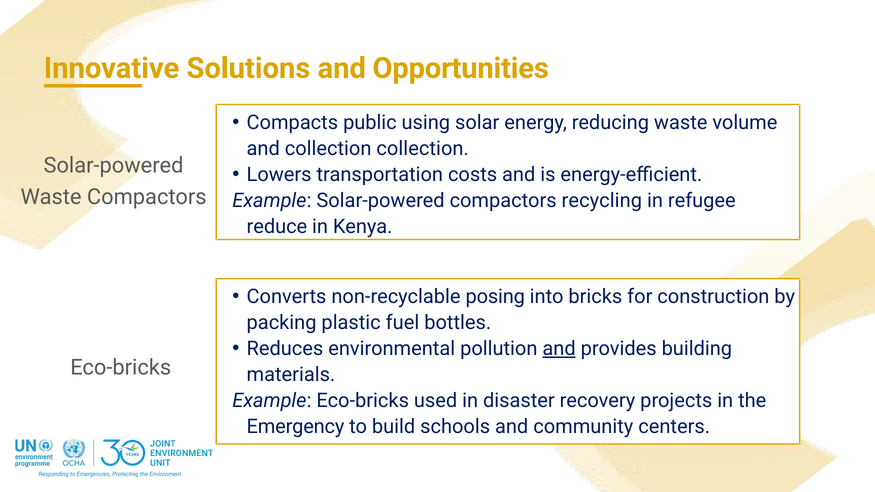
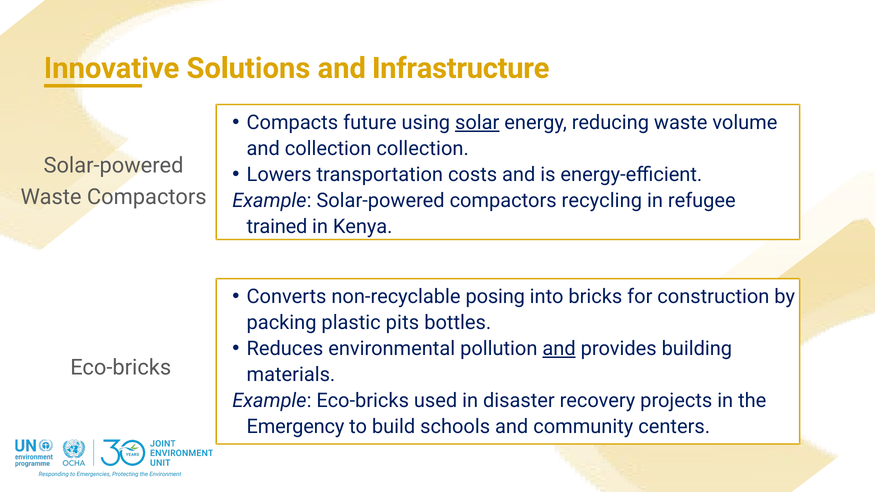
Opportunities: Opportunities -> Infrastructure
public: public -> future
solar underline: none -> present
reduce: reduce -> trained
fuel: fuel -> pits
